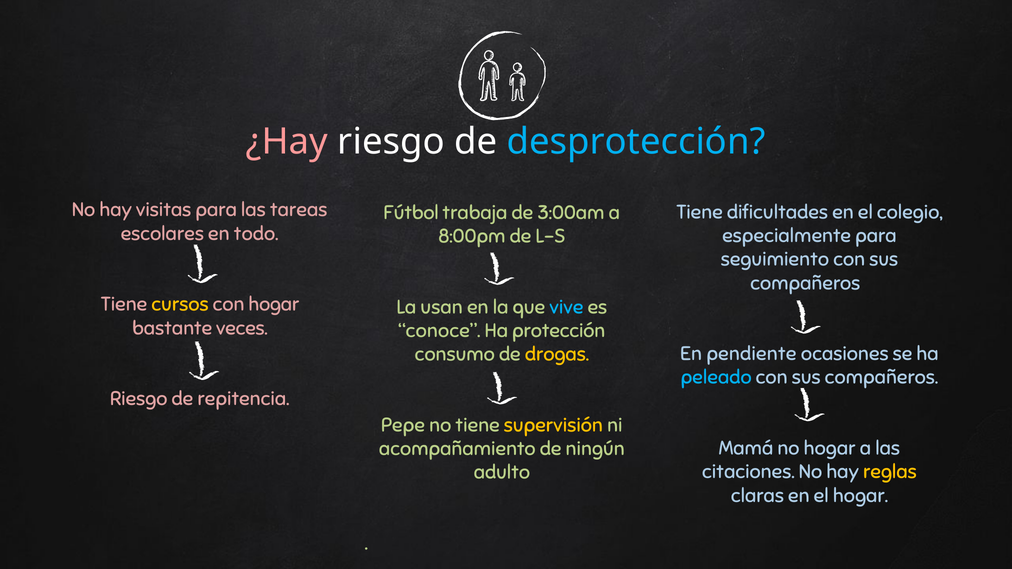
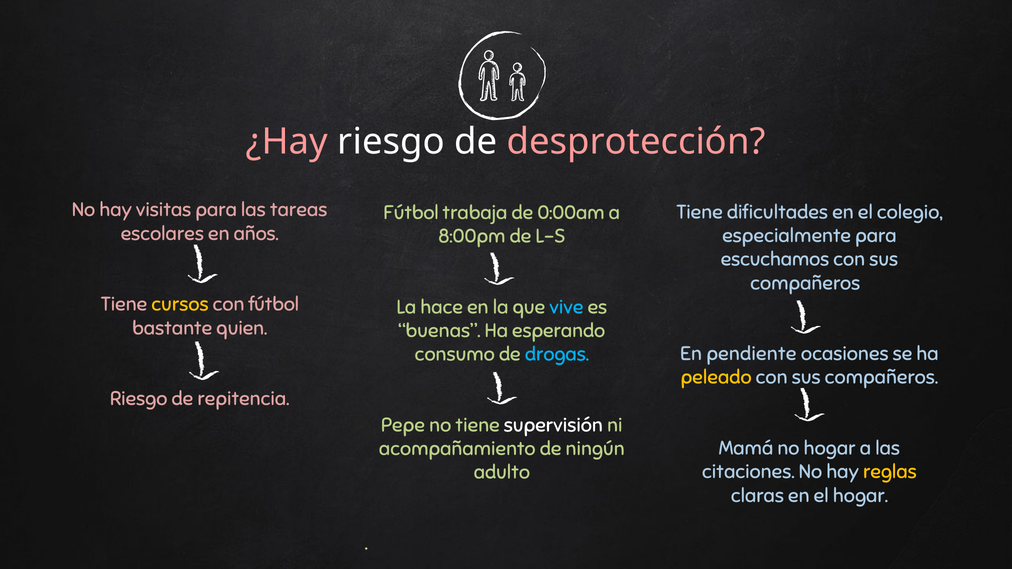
desprotección colour: light blue -> pink
3:00am: 3:00am -> 0:00am
todo: todo -> años
seguimiento: seguimiento -> escuchamos
con hogar: hogar -> fútbol
usan: usan -> hace
veces: veces -> quien
conoce: conoce -> buenas
protección: protección -> esperando
drogas colour: yellow -> light blue
peleado colour: light blue -> yellow
supervisión colour: yellow -> white
